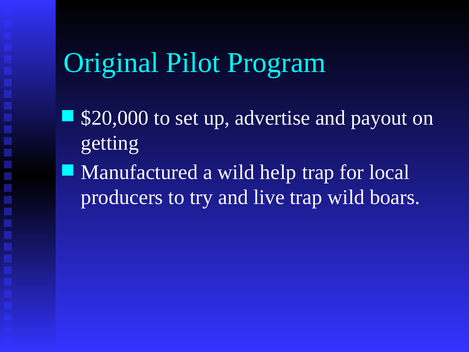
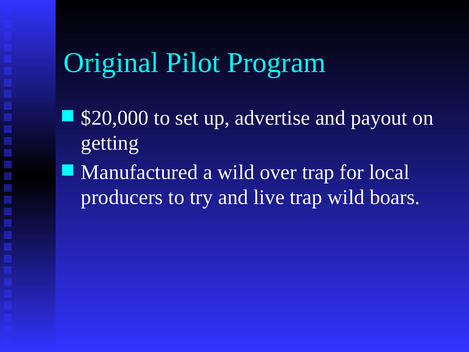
help: help -> over
